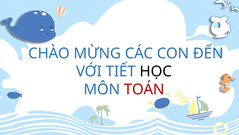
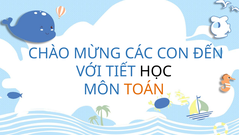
TOÁN colour: red -> orange
